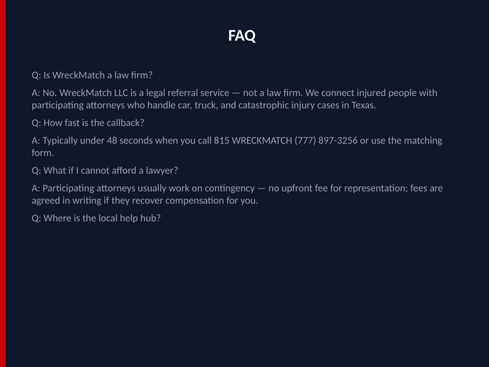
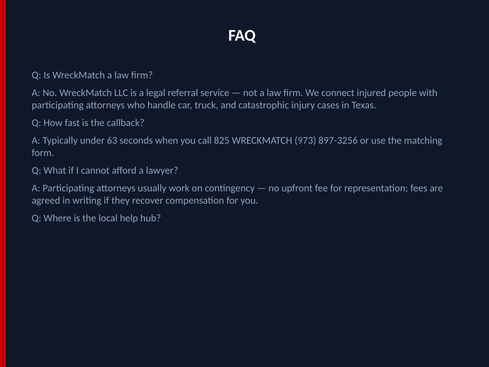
48: 48 -> 63
815: 815 -> 825
777: 777 -> 973
